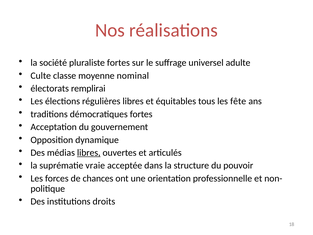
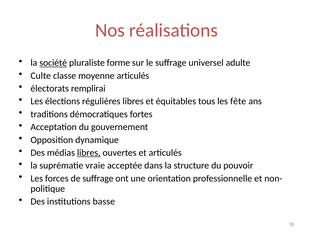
société underline: none -> present
pluraliste fortes: fortes -> forme
moyenne nominal: nominal -> articulés
de chances: chances -> suffrage
droits: droits -> basse
